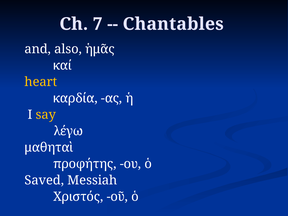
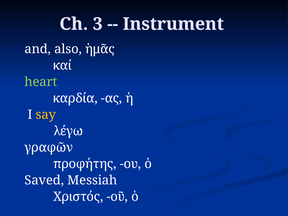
7: 7 -> 3
Chantables: Chantables -> Instrument
heart colour: yellow -> light green
μαθηταὶ: μαθηταὶ -> γραφῶν
